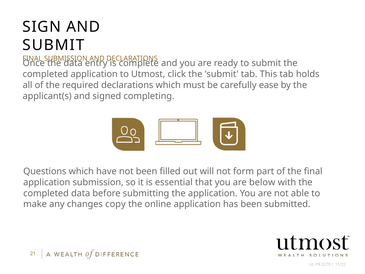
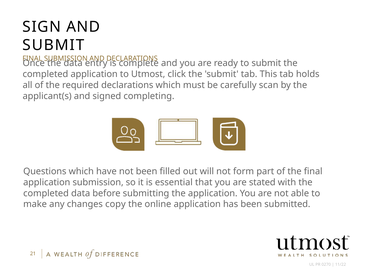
ease: ease -> scan
below: below -> stated
